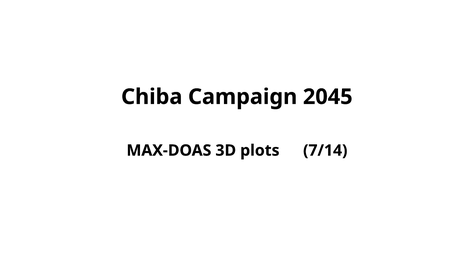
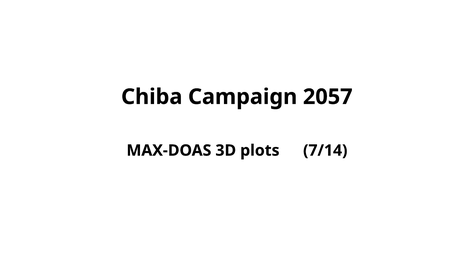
2045: 2045 -> 2057
